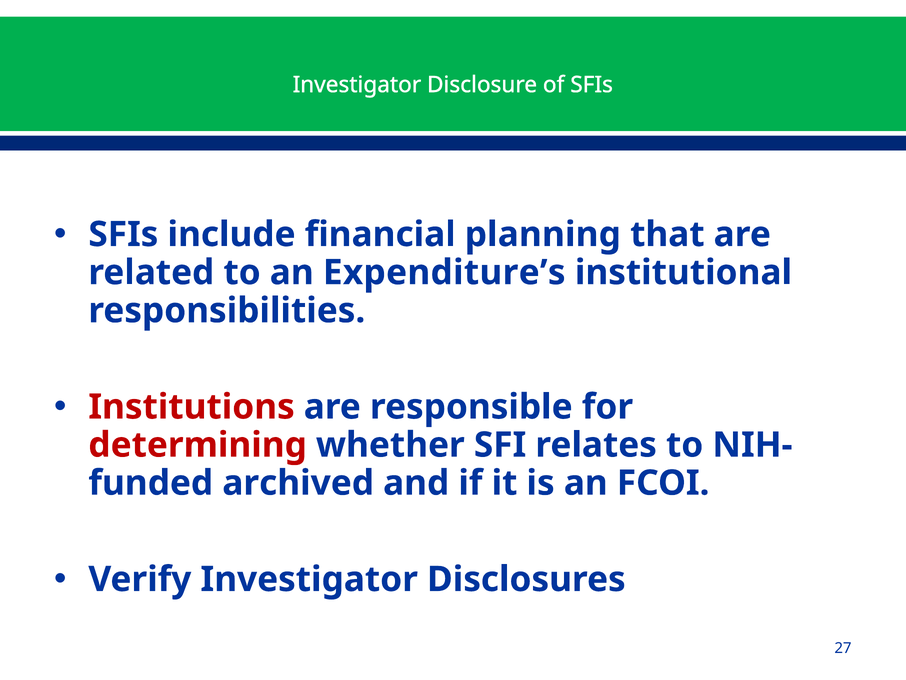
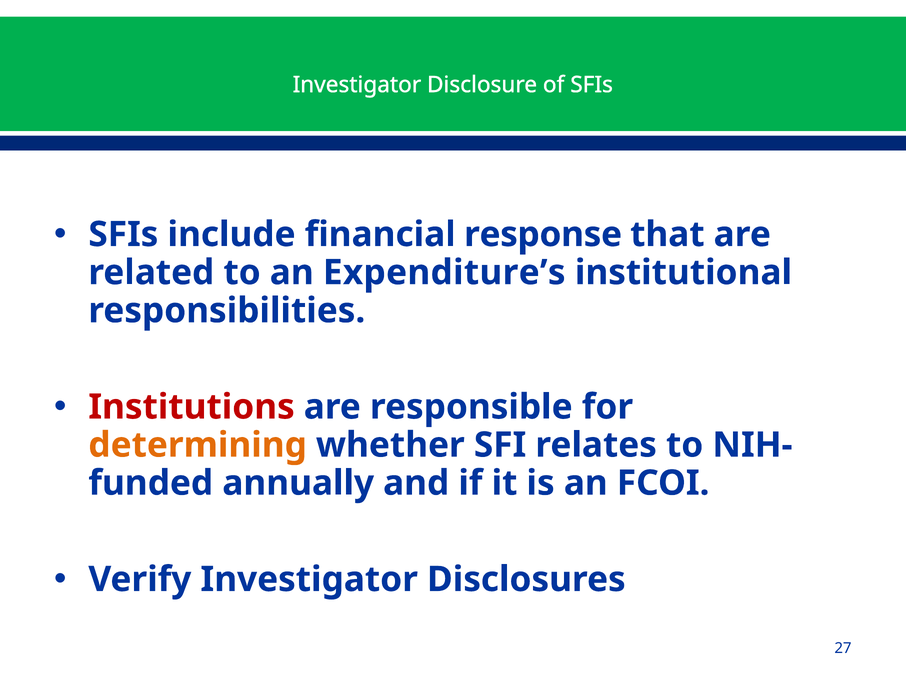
planning: planning -> response
determining colour: red -> orange
archived: archived -> annually
